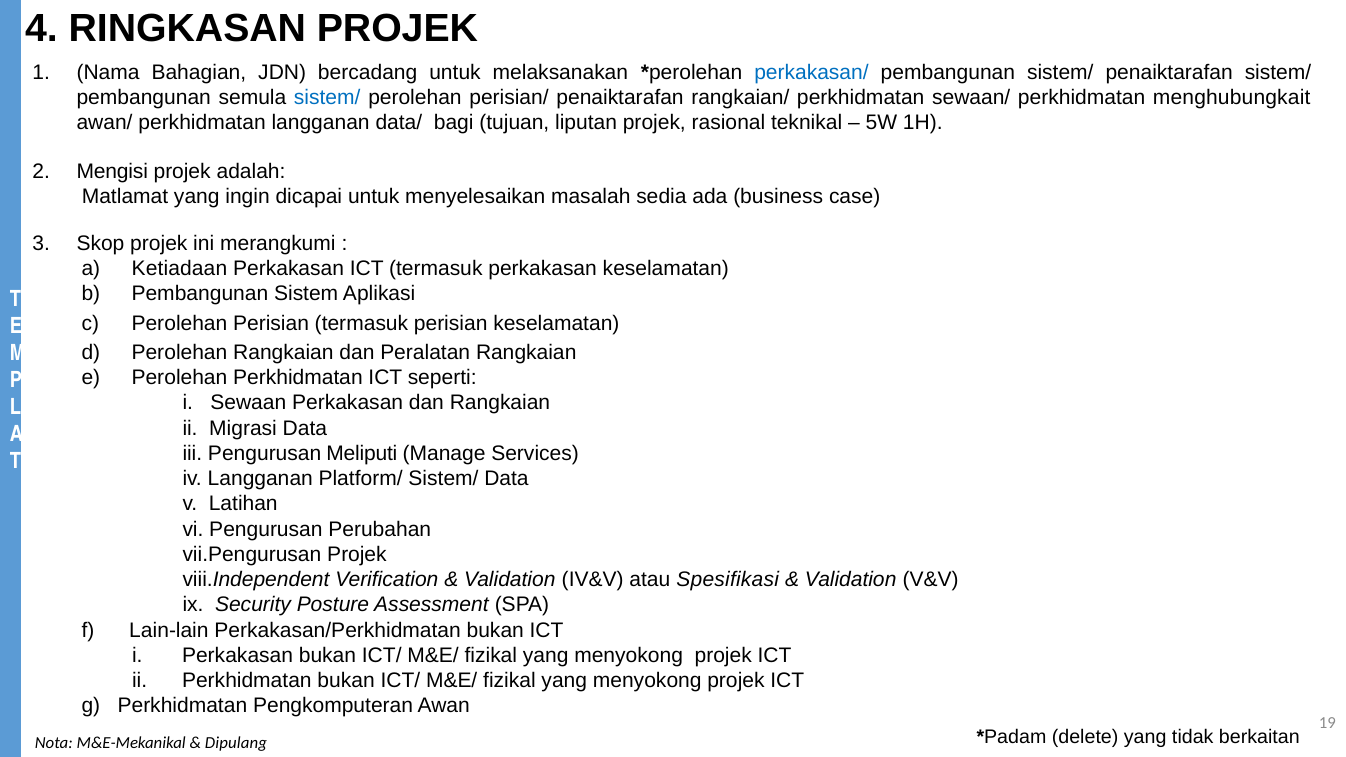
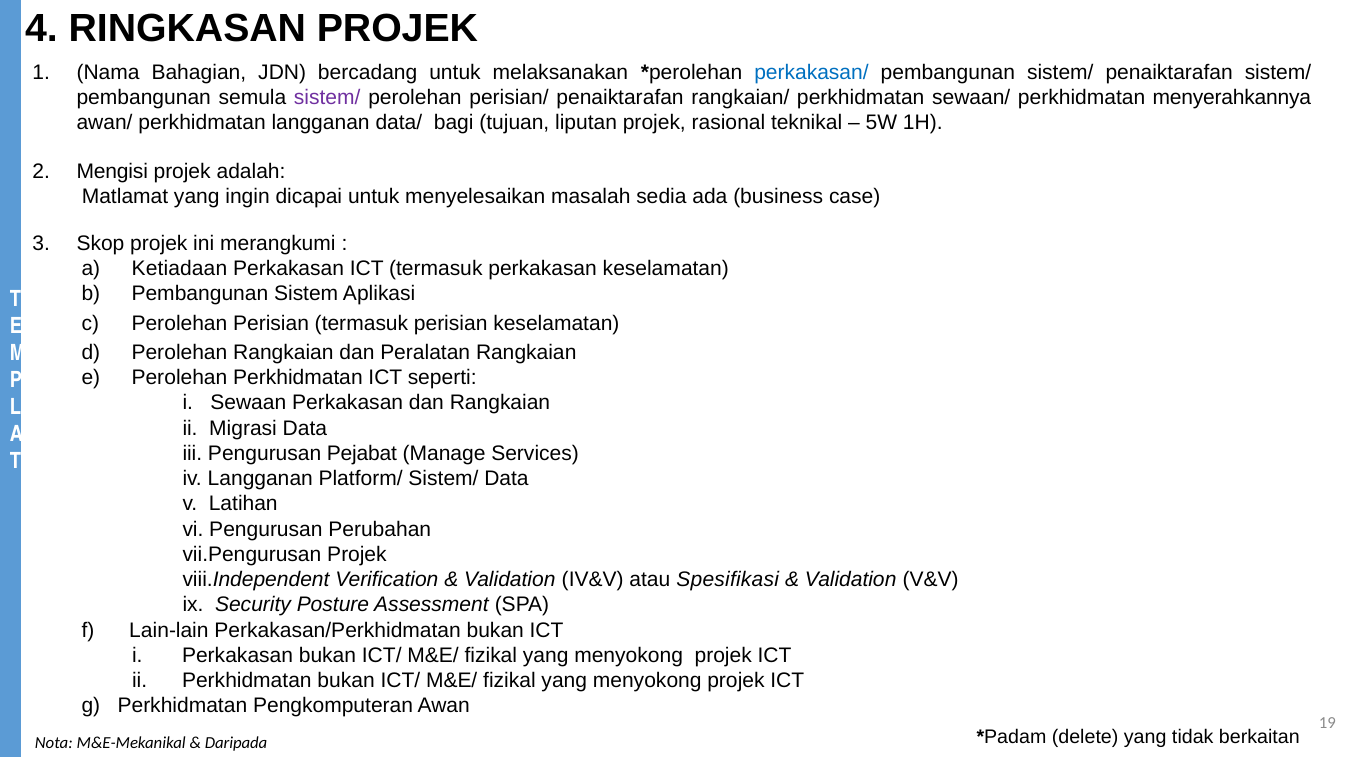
sistem/ at (327, 97) colour: blue -> purple
menghubungkait: menghubungkait -> menyerahkannya
Meliputi: Meliputi -> Pejabat
Dipulang: Dipulang -> Daripada
